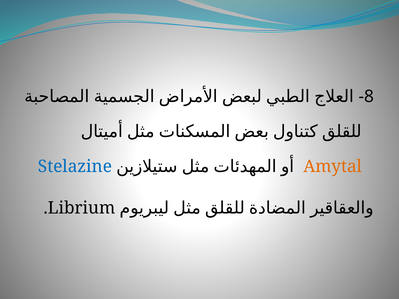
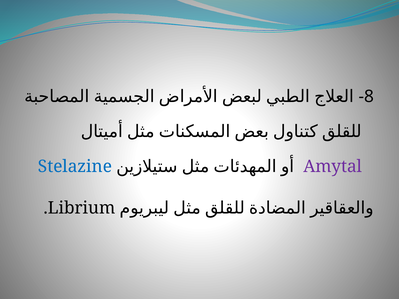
Amytal colour: orange -> purple
